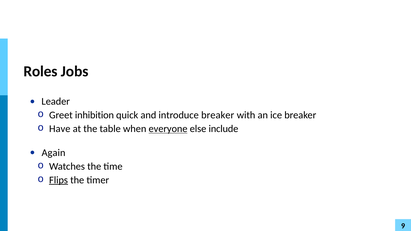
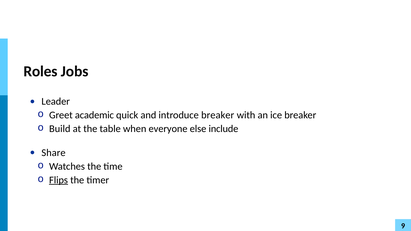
inhibition: inhibition -> academic
Have: Have -> Build
everyone underline: present -> none
Again: Again -> Share
